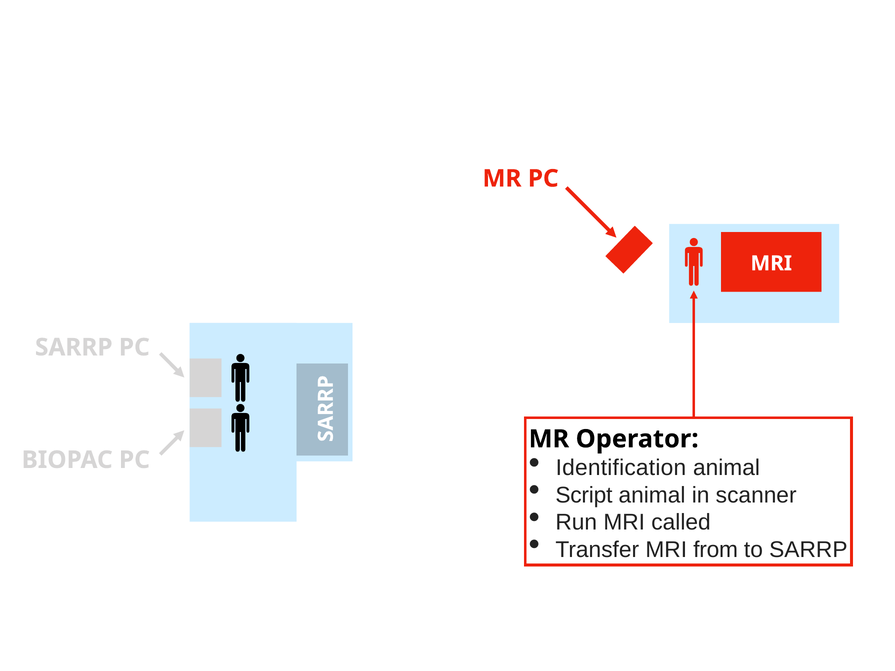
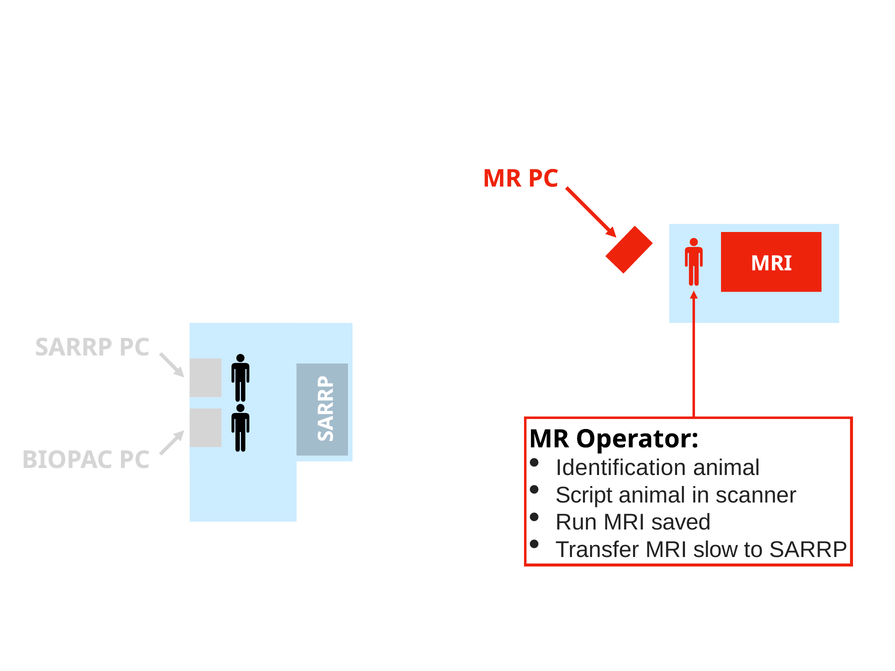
called: called -> saved
from: from -> slow
